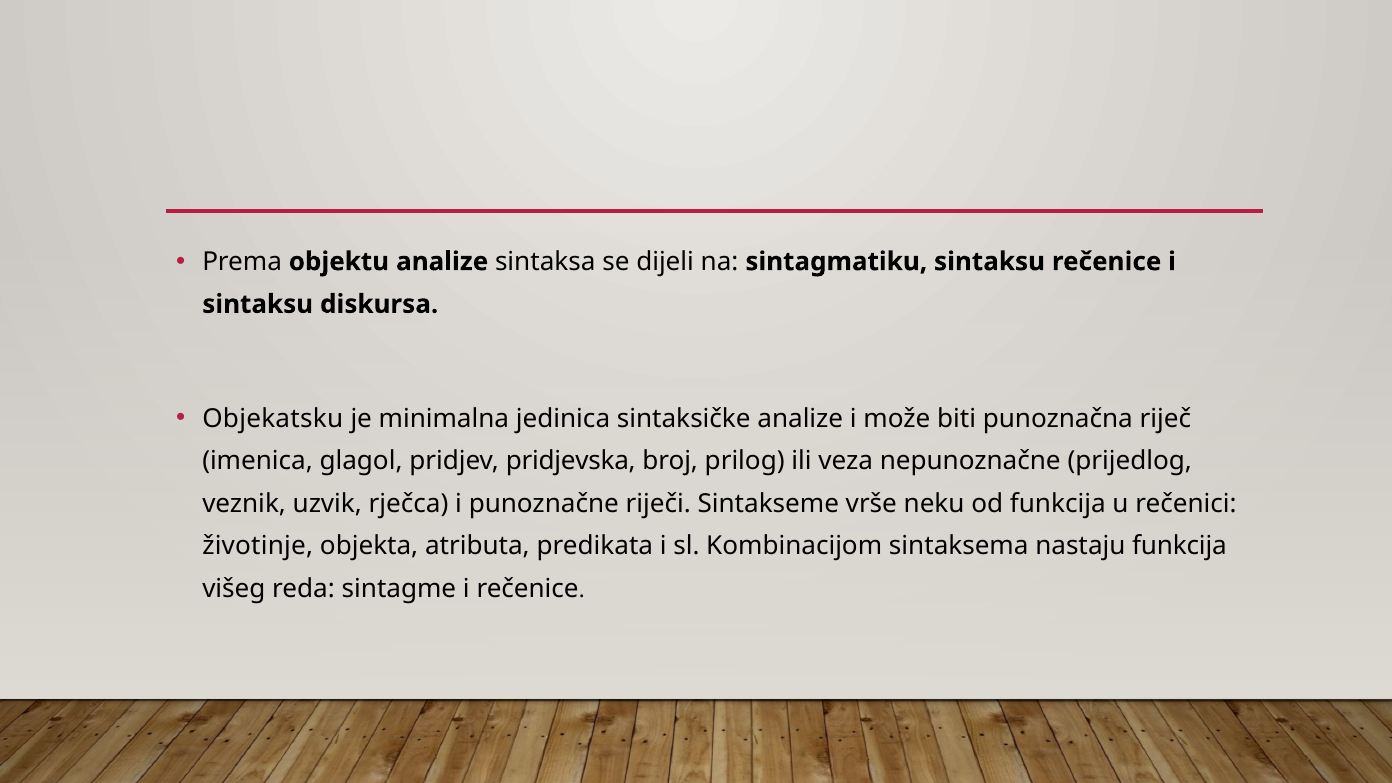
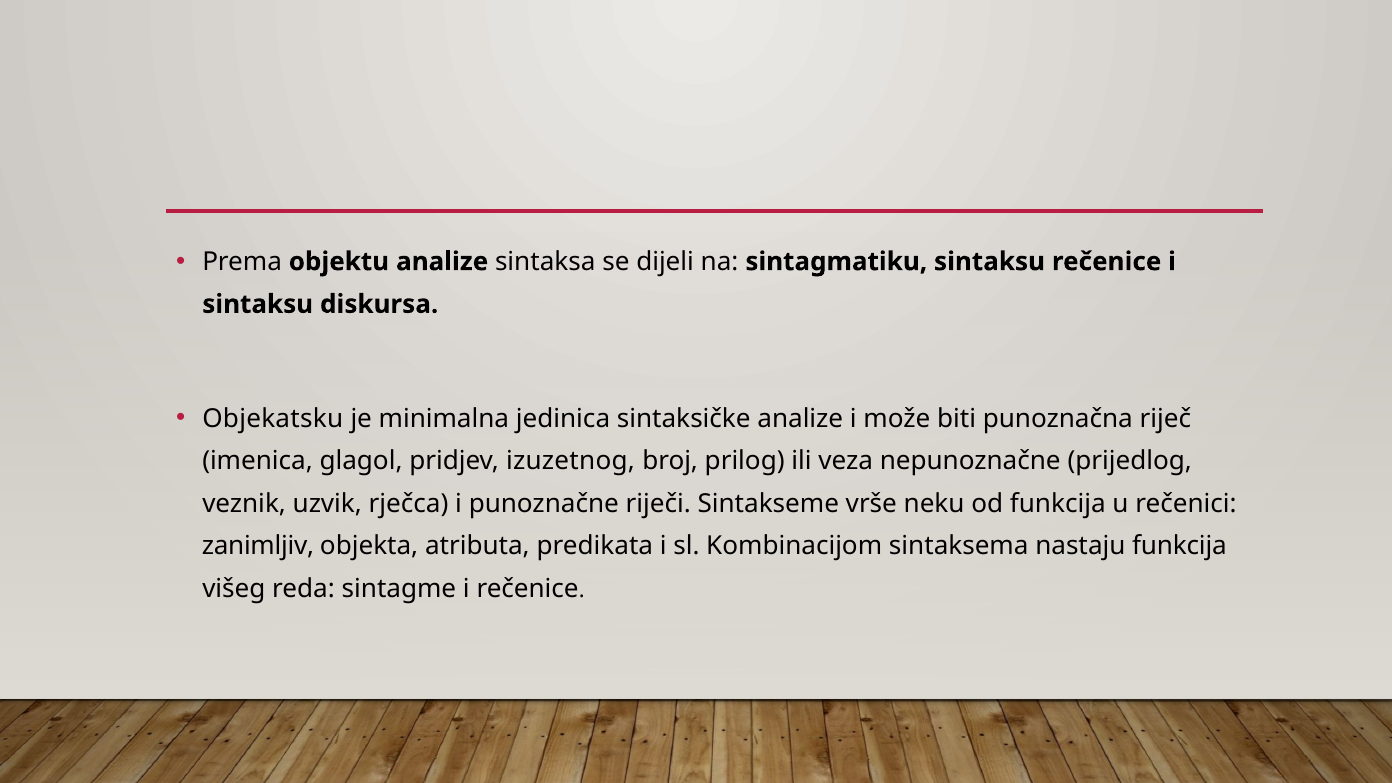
pridjevska: pridjevska -> izuzetnog
životinje: životinje -> zanimljiv
